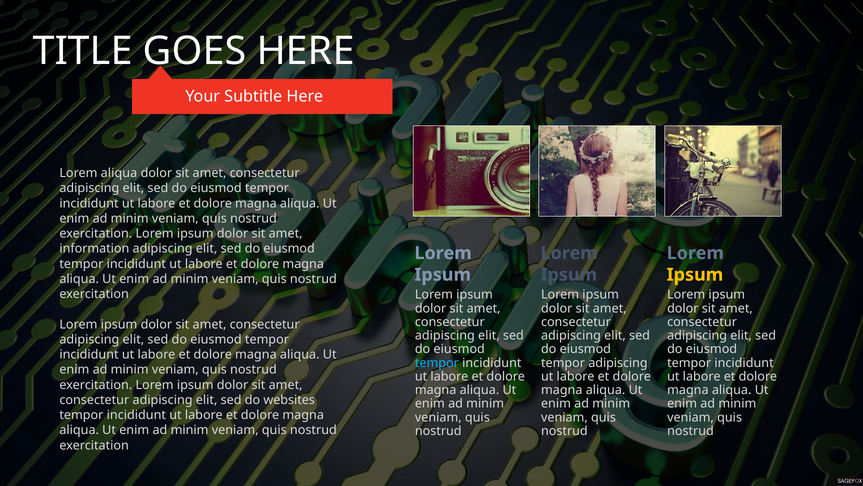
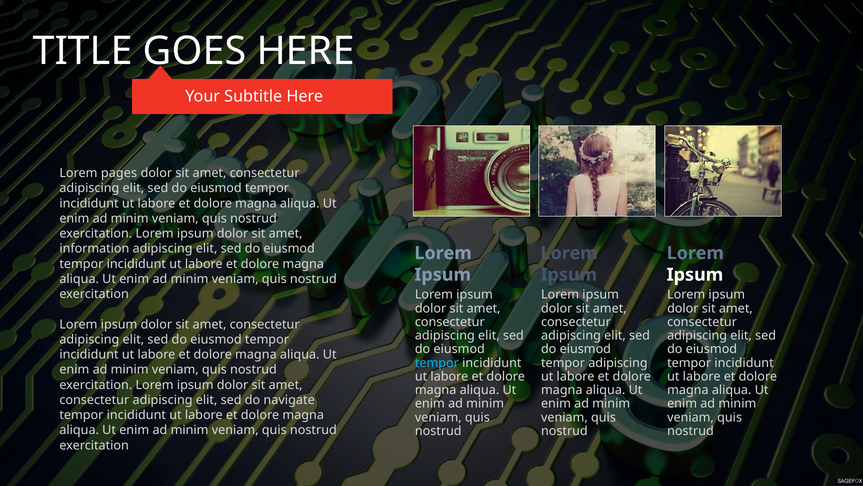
Lorem aliqua: aliqua -> pages
Ipsum at (695, 274) colour: yellow -> white
websites: websites -> navigate
